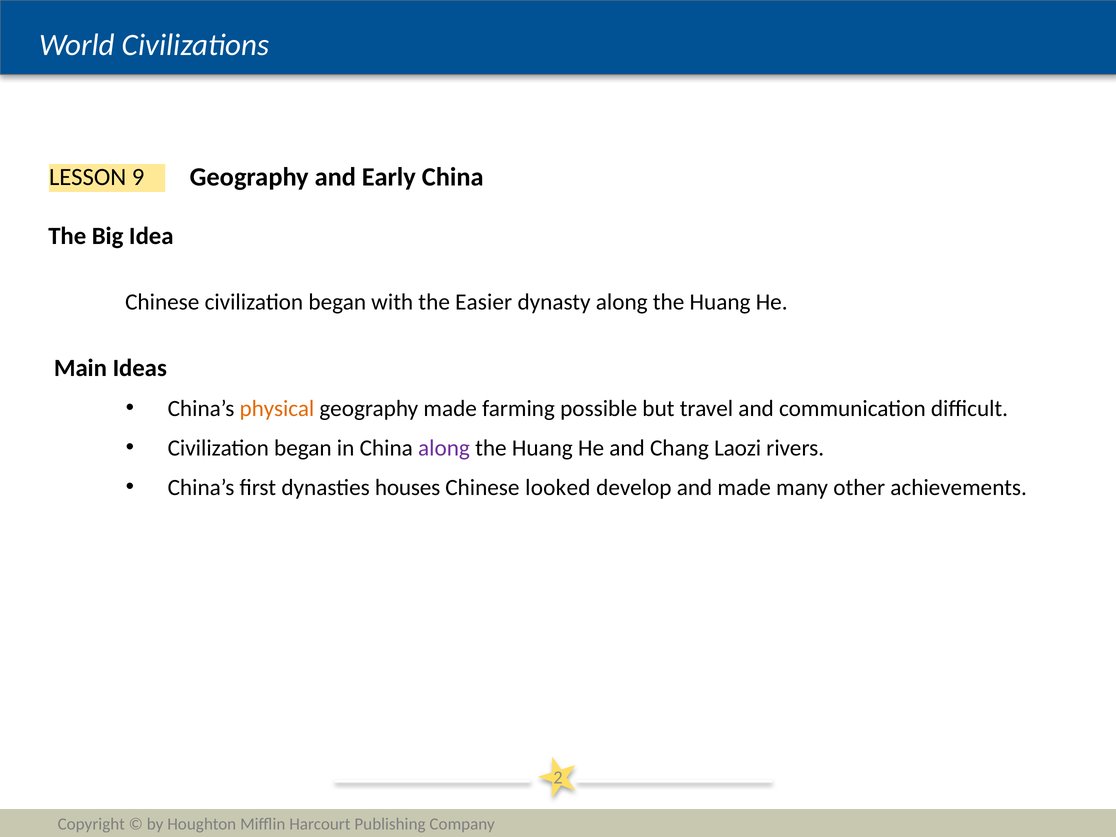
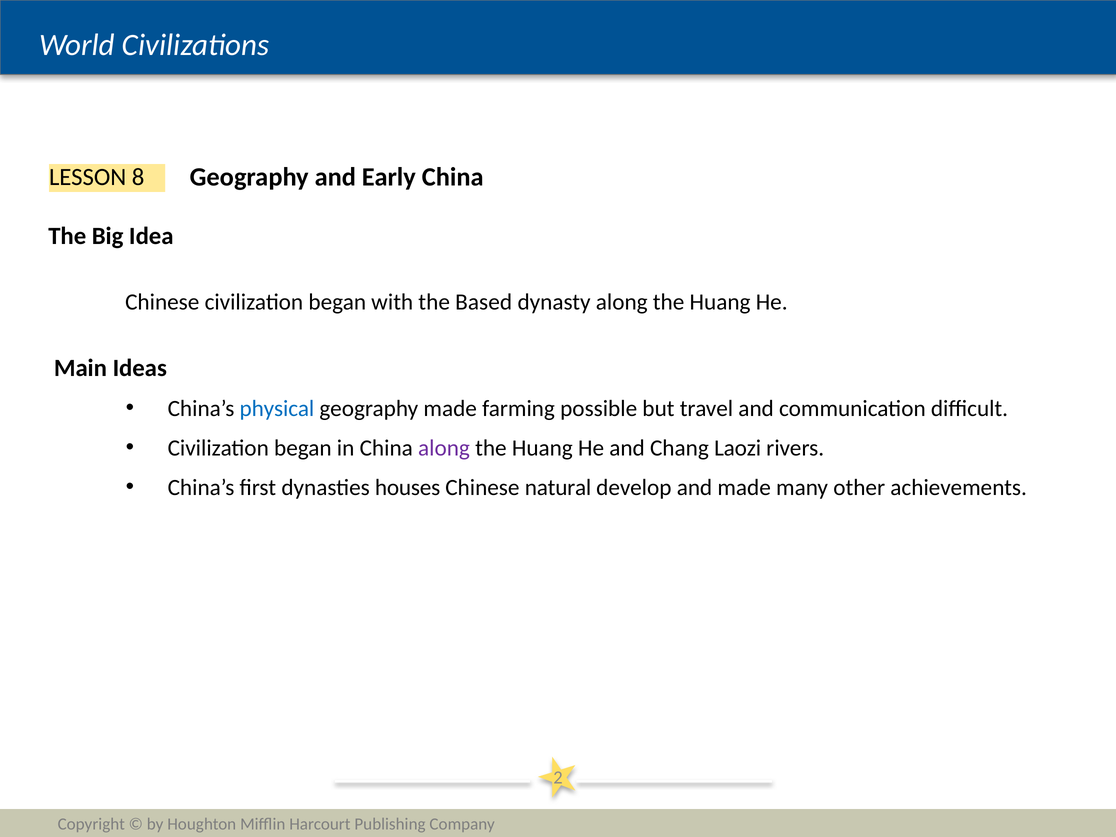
9: 9 -> 8
Easier: Easier -> Based
physical colour: orange -> blue
looked: looked -> natural
